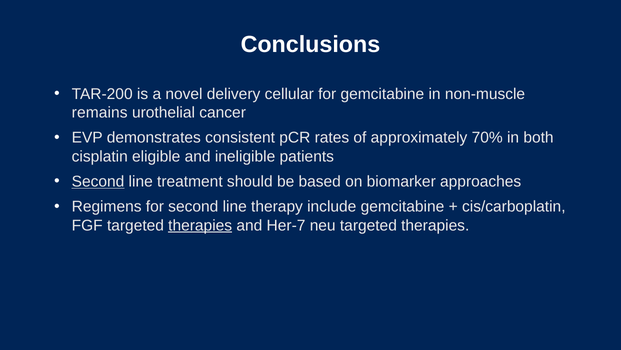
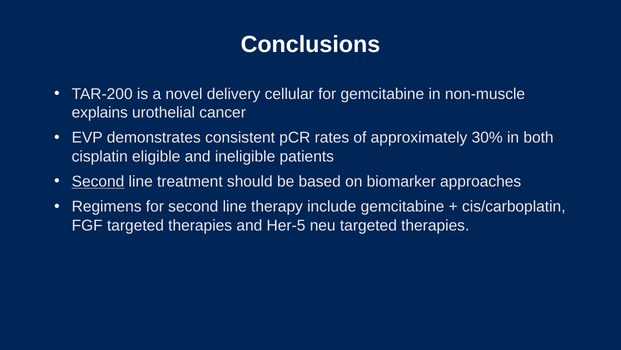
remains: remains -> explains
70%: 70% -> 30%
therapies at (200, 225) underline: present -> none
Her-7: Her-7 -> Her-5
